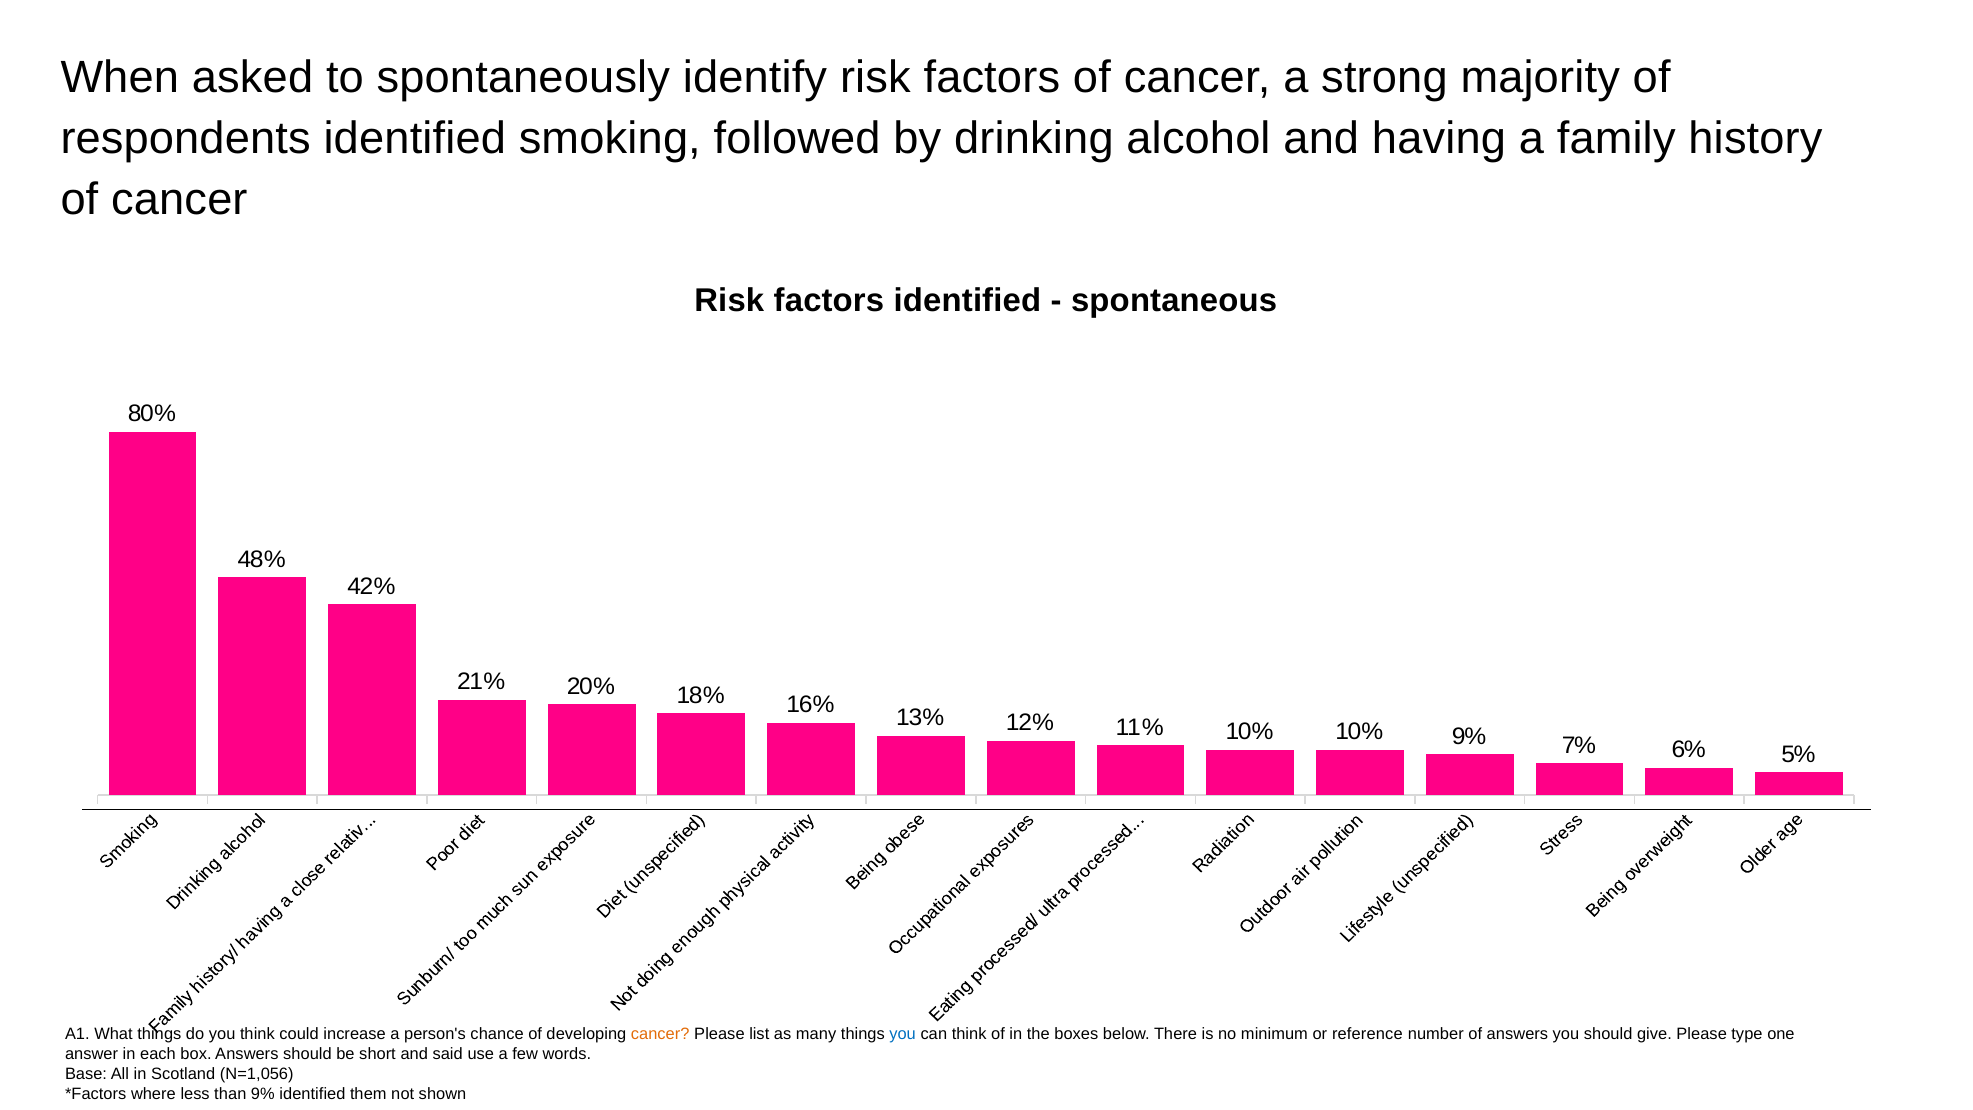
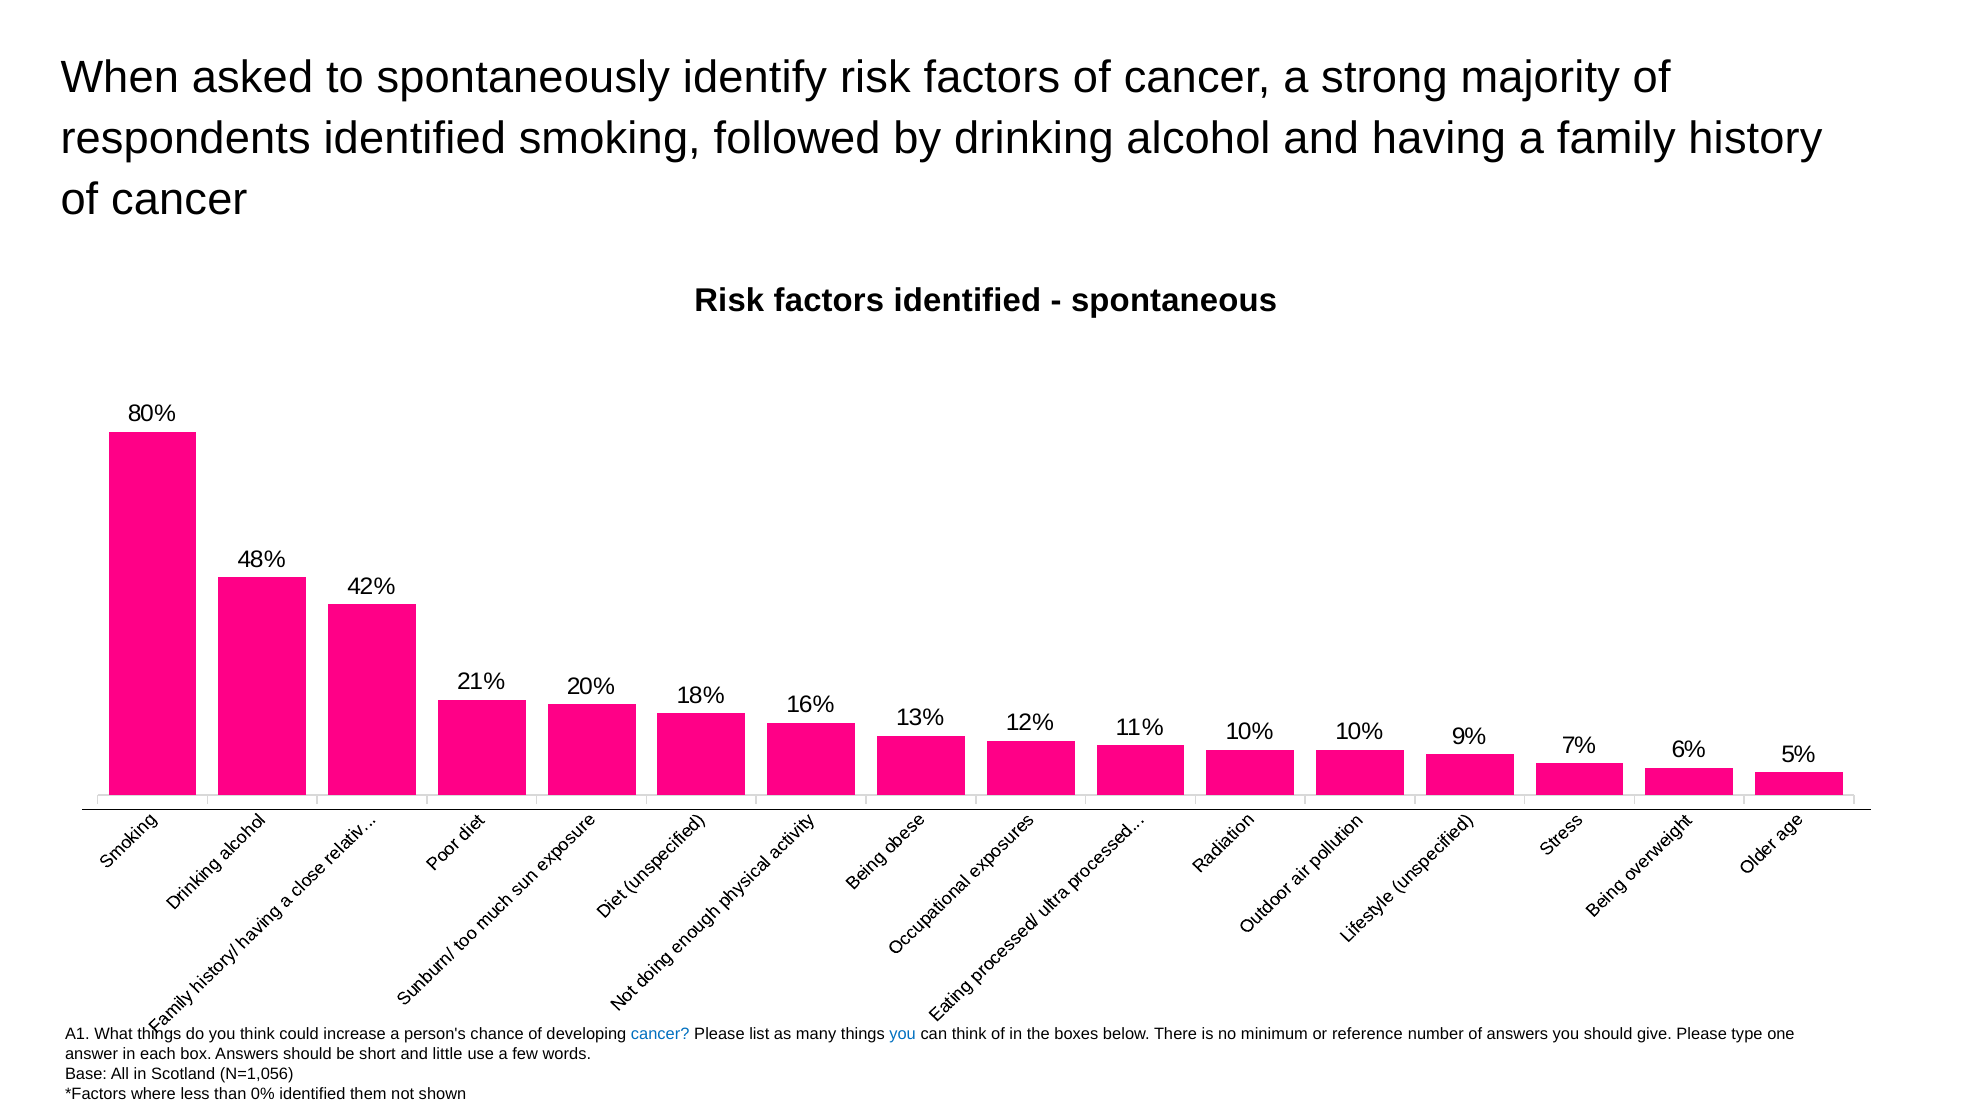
cancer at (660, 1034) colour: orange -> blue
said: said -> little
than 9%: 9% -> 0%
